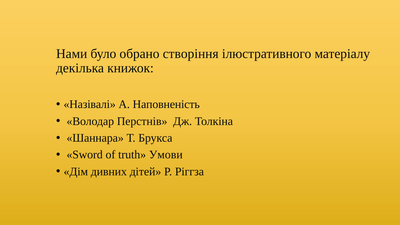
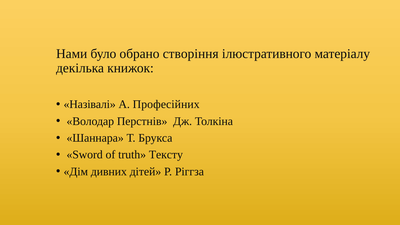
Наповненість: Наповненість -> Професійних
Умови: Умови -> Тексту
